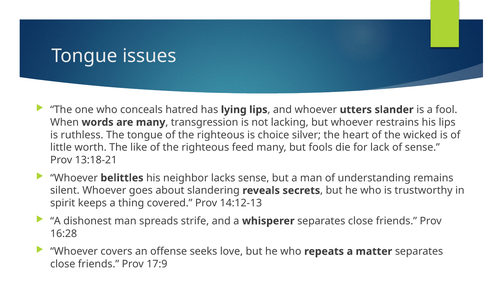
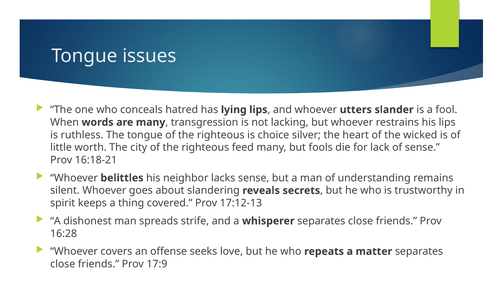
like: like -> city
13:18-21: 13:18-21 -> 16:18-21
14:12-13: 14:12-13 -> 17:12-13
